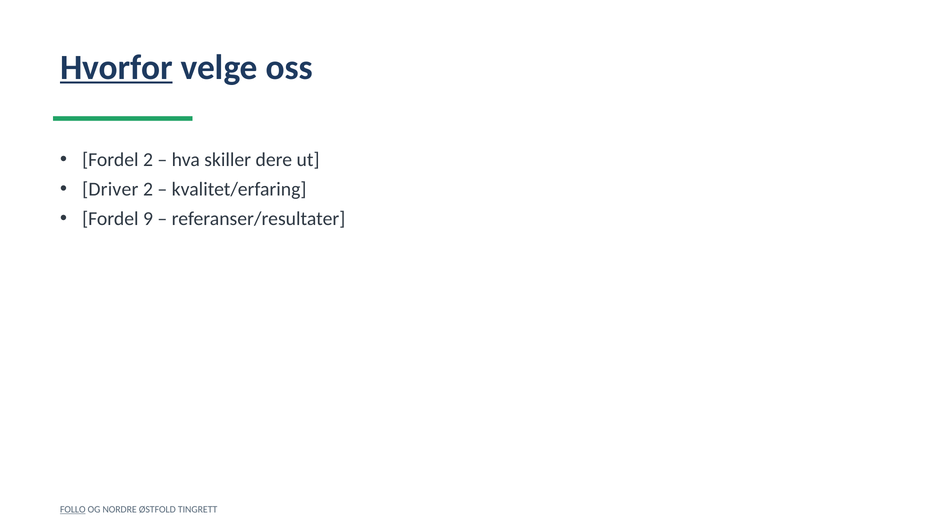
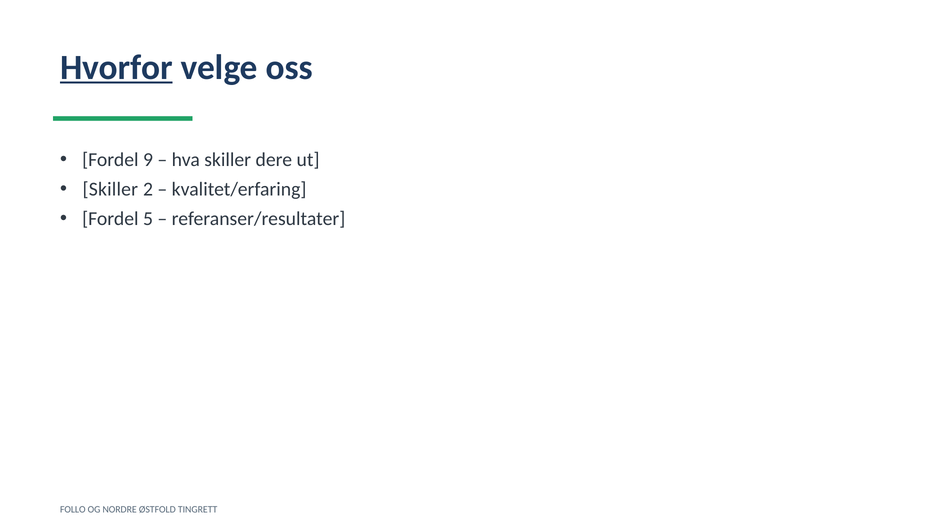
Fordel 2: 2 -> 9
Driver at (110, 189): Driver -> Skiller
9: 9 -> 5
FOLLO underline: present -> none
